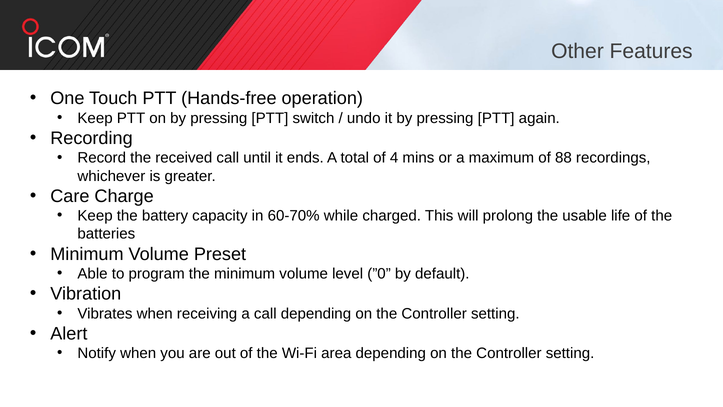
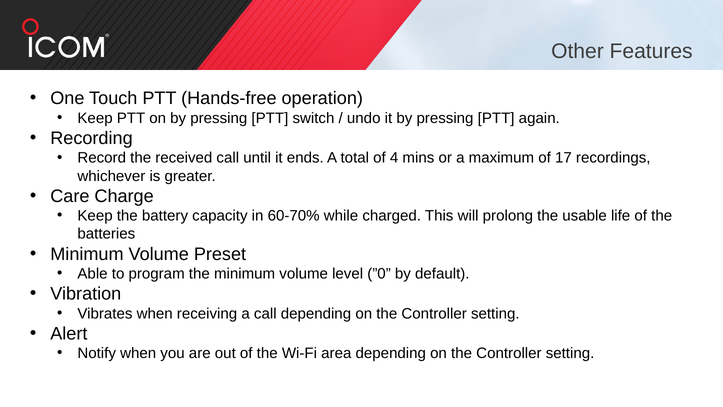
88: 88 -> 17
